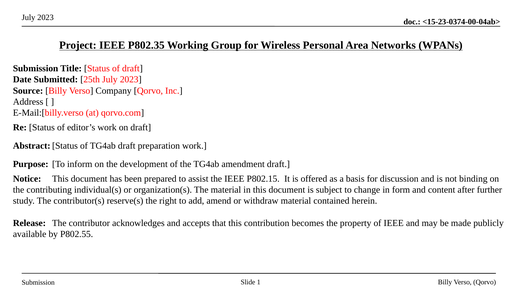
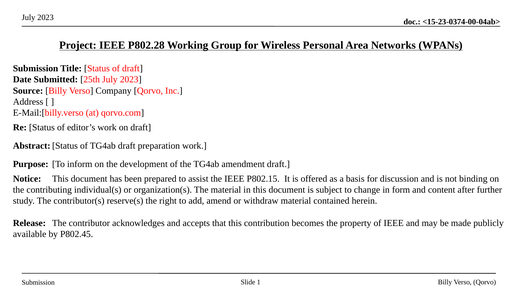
P802.35: P802.35 -> P802.28
P802.55: P802.55 -> P802.45
